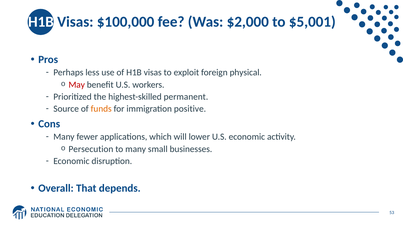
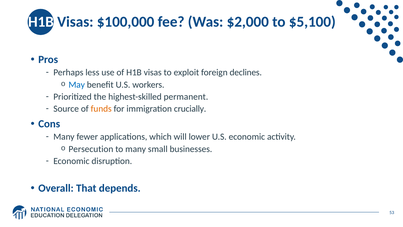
$5,001: $5,001 -> $5,100
physical: physical -> declines
May colour: red -> blue
positive: positive -> crucially
